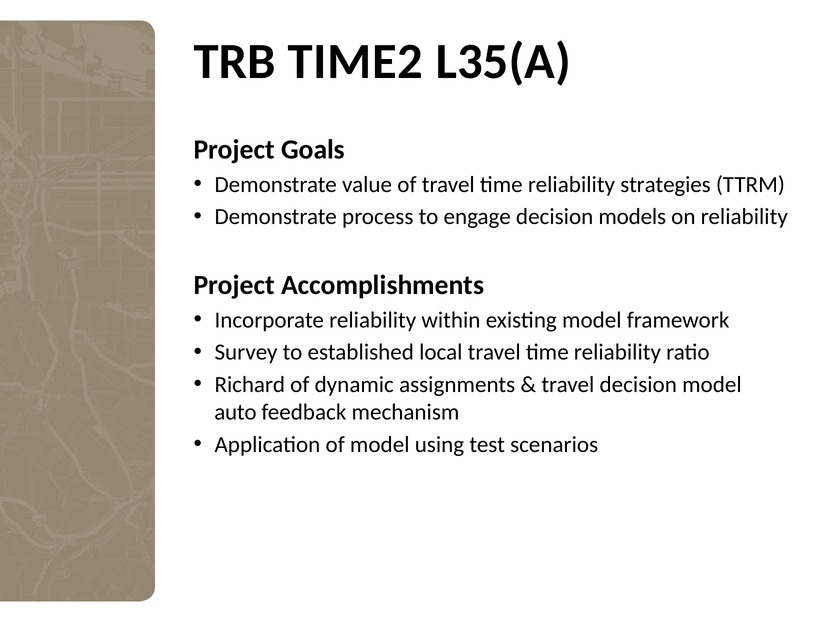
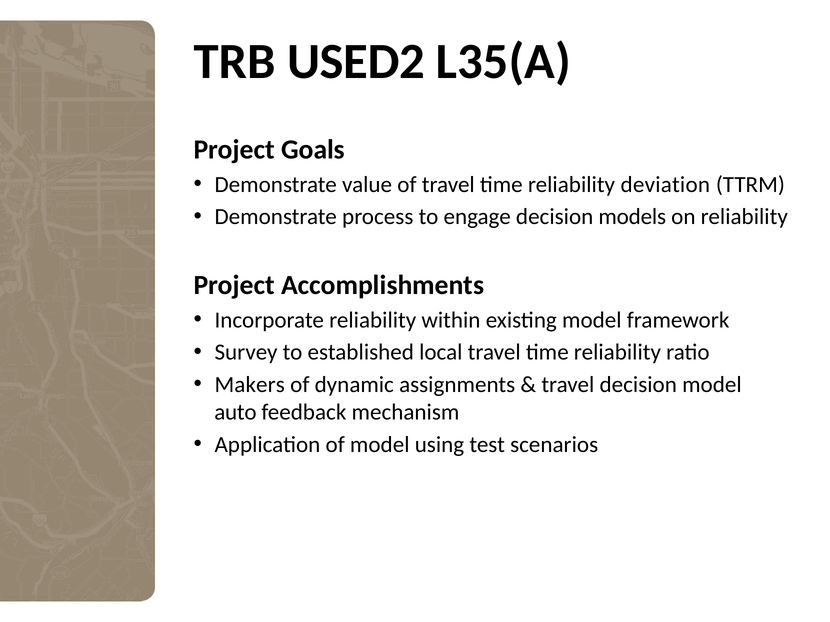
TIME2: TIME2 -> USED2
strategies: strategies -> deviation
Richard: Richard -> Makers
